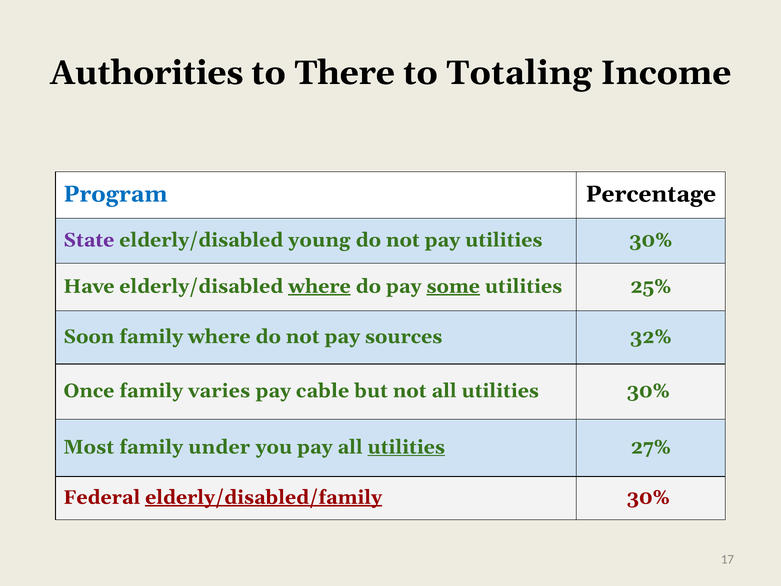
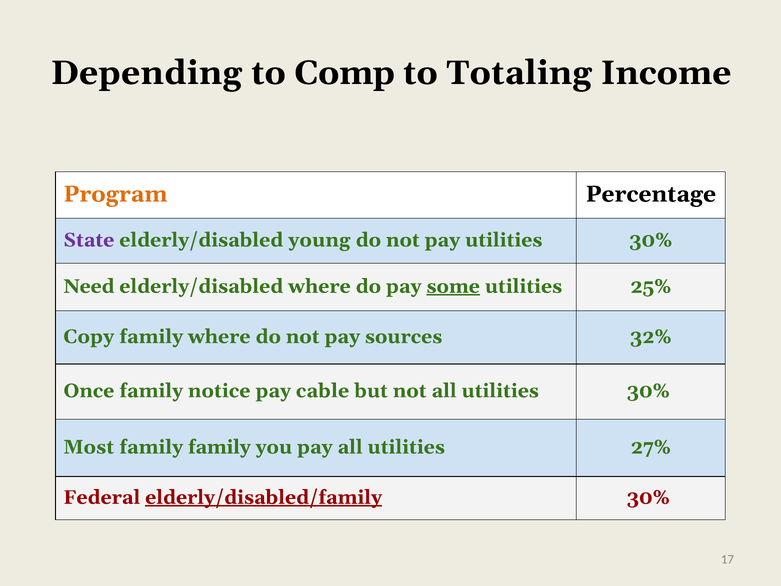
Authorities: Authorities -> Depending
There: There -> Comp
Program colour: blue -> orange
Have: Have -> Need
where at (319, 286) underline: present -> none
Soon: Soon -> Copy
varies: varies -> notice
family under: under -> family
utilities at (406, 447) underline: present -> none
